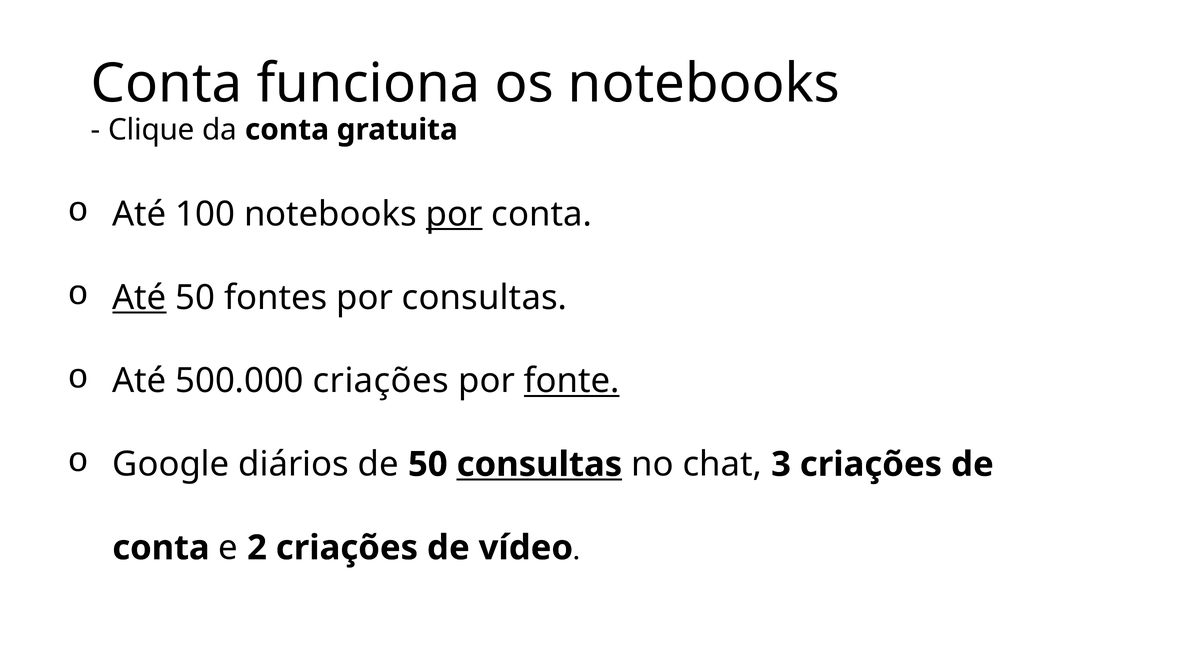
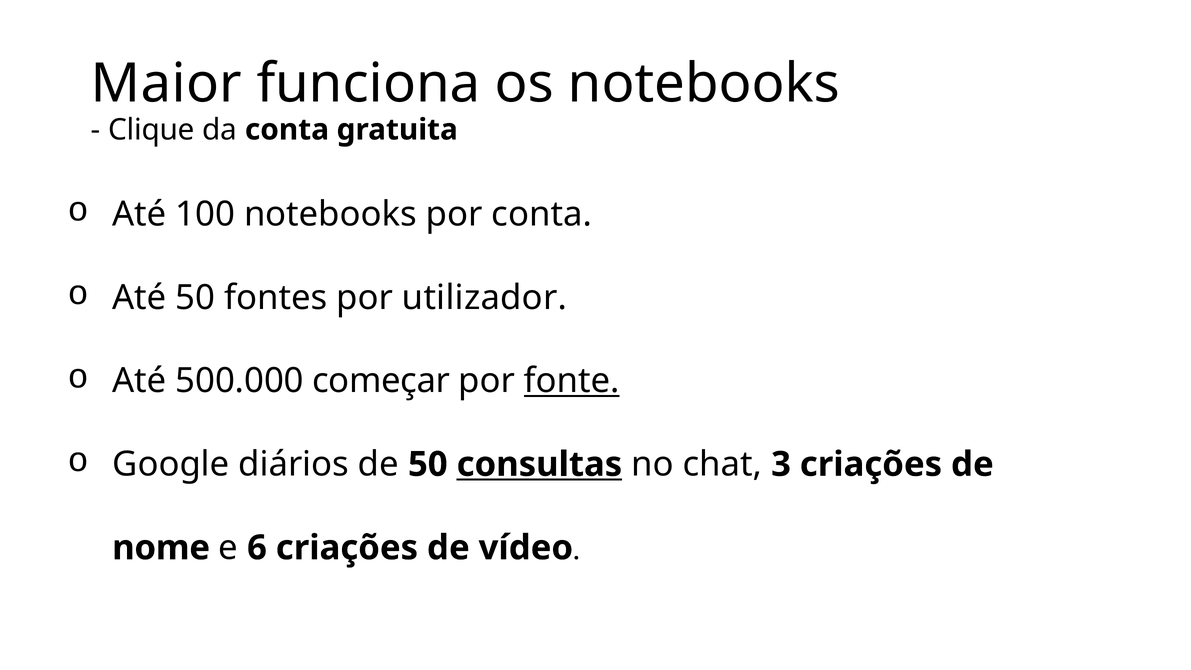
Conta at (167, 84): Conta -> Maior
por at (454, 214) underline: present -> none
Até at (139, 298) underline: present -> none
por consultas: consultas -> utilizador
500.000 criações: criações -> começar
conta at (161, 548): conta -> nome
2: 2 -> 6
